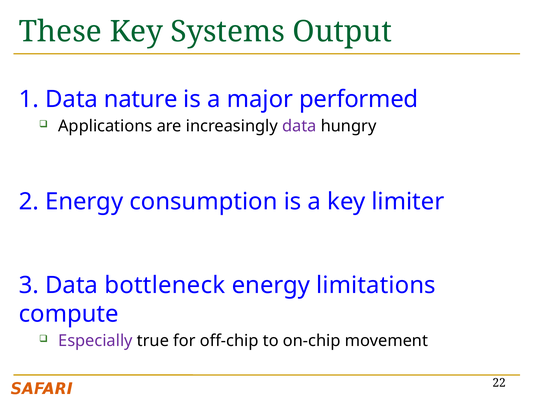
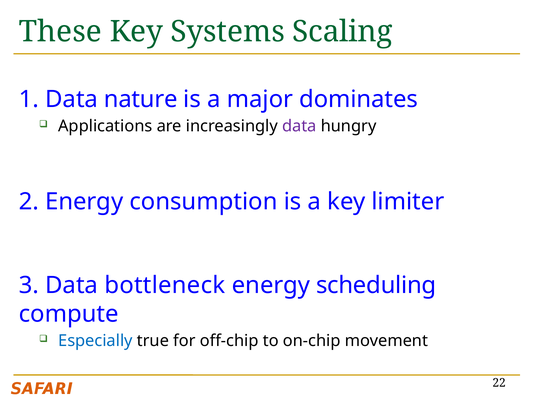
Output: Output -> Scaling
performed: performed -> dominates
limitations: limitations -> scheduling
Especially colour: purple -> blue
